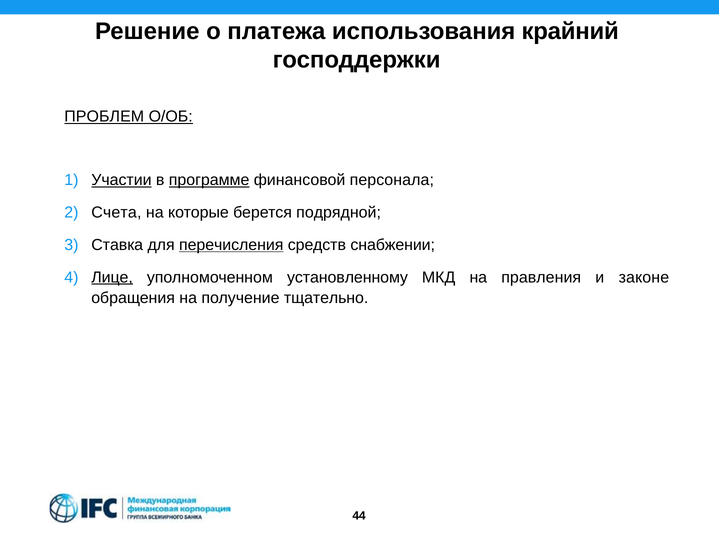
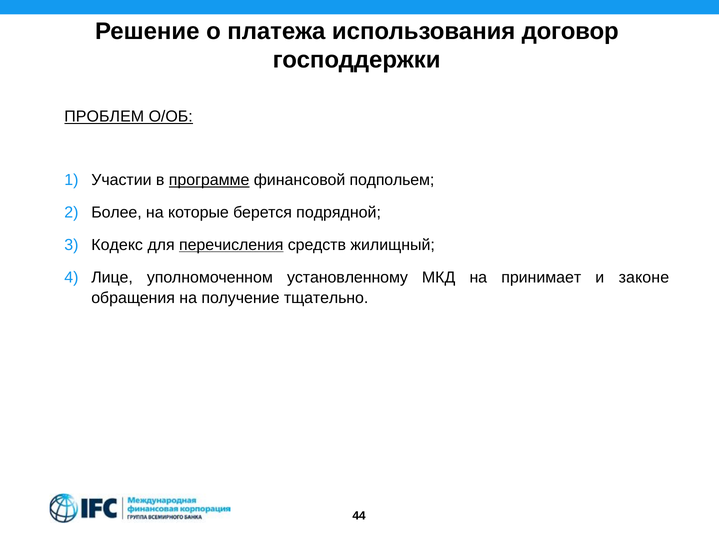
крайний: крайний -> договор
Участии underline: present -> none
персонала: персонала -> подпольем
Счета: Счета -> Более
Ставка: Ставка -> Кодекс
снабжении: снабжении -> жилищный
Лице underline: present -> none
правления: правления -> принимает
